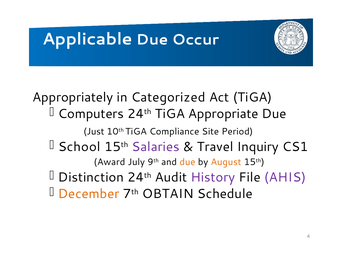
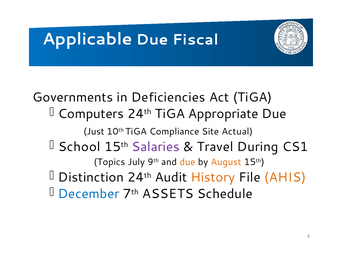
Occur: Occur -> Fiscal
Appropriately: Appropriately -> Governments
Categorized: Categorized -> Deficiencies
Period: Period -> Actual
Inquiry: Inquiry -> During
Award: Award -> Topics
History colour: purple -> orange
AHIS colour: purple -> orange
December colour: orange -> blue
OBTAIN: OBTAIN -> ASSETS
